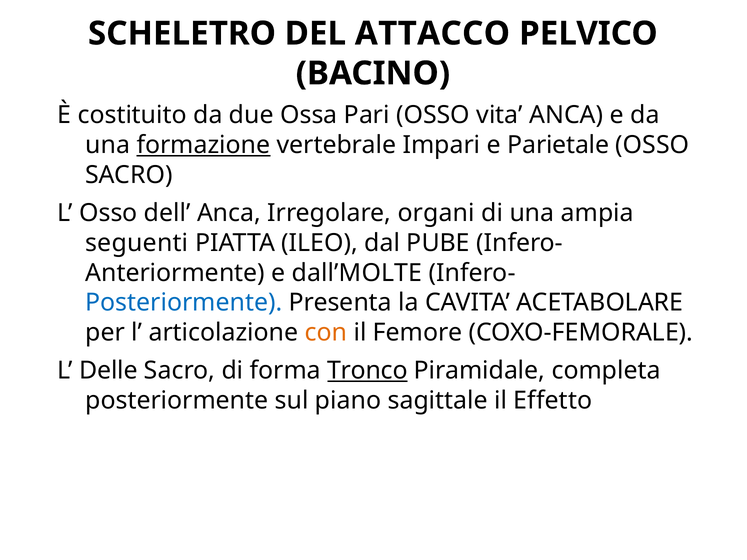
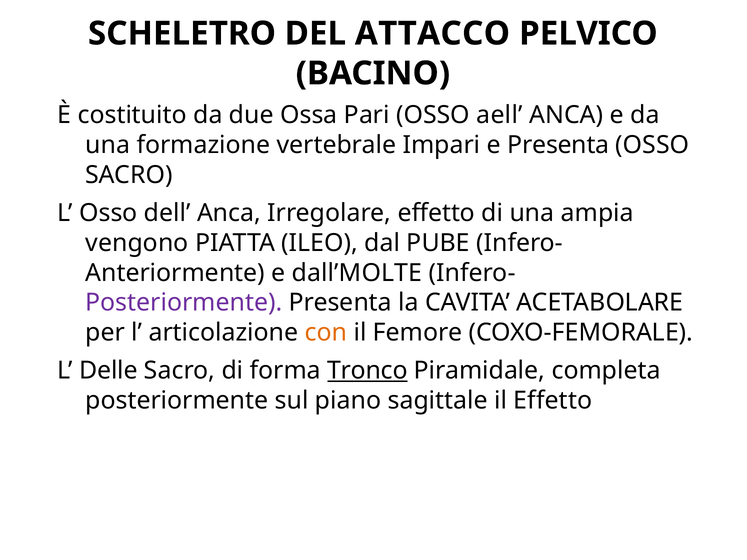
vita: vita -> aell
formazione underline: present -> none
e Parietale: Parietale -> Presenta
Irregolare organi: organi -> effetto
seguenti: seguenti -> vengono
Posteriormente at (184, 303) colour: blue -> purple
